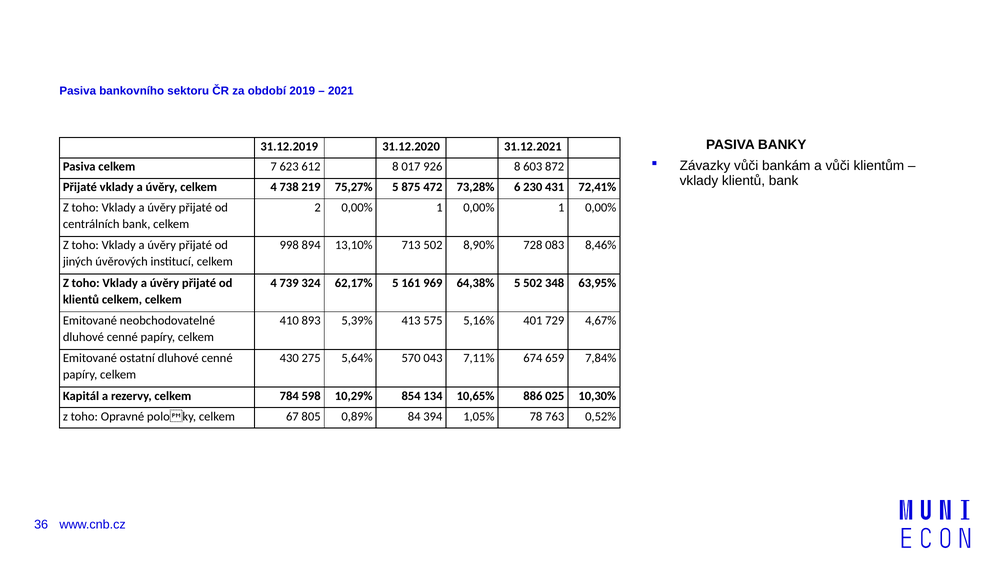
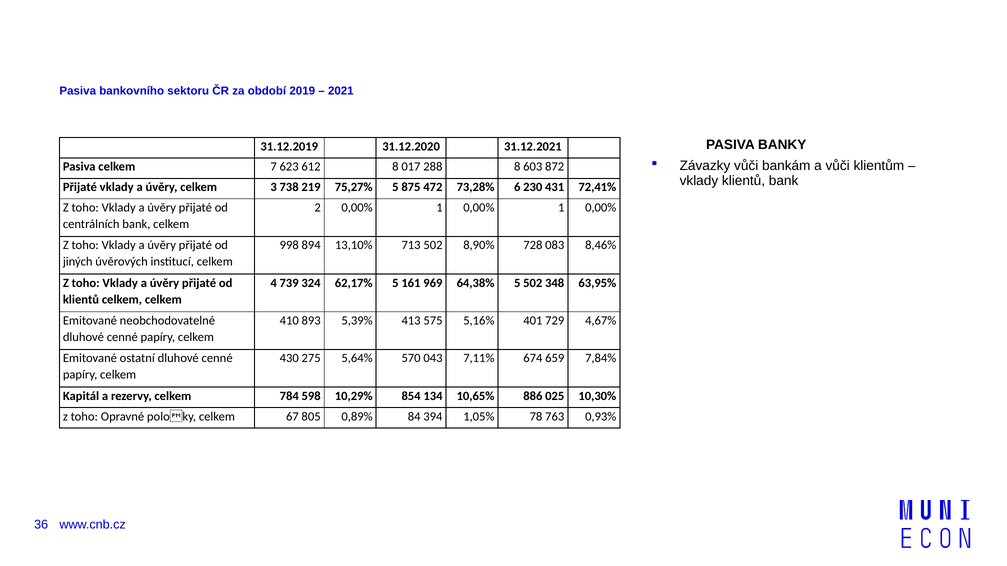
926: 926 -> 288
úvěry celkem 4: 4 -> 3
0,52%: 0,52% -> 0,93%
